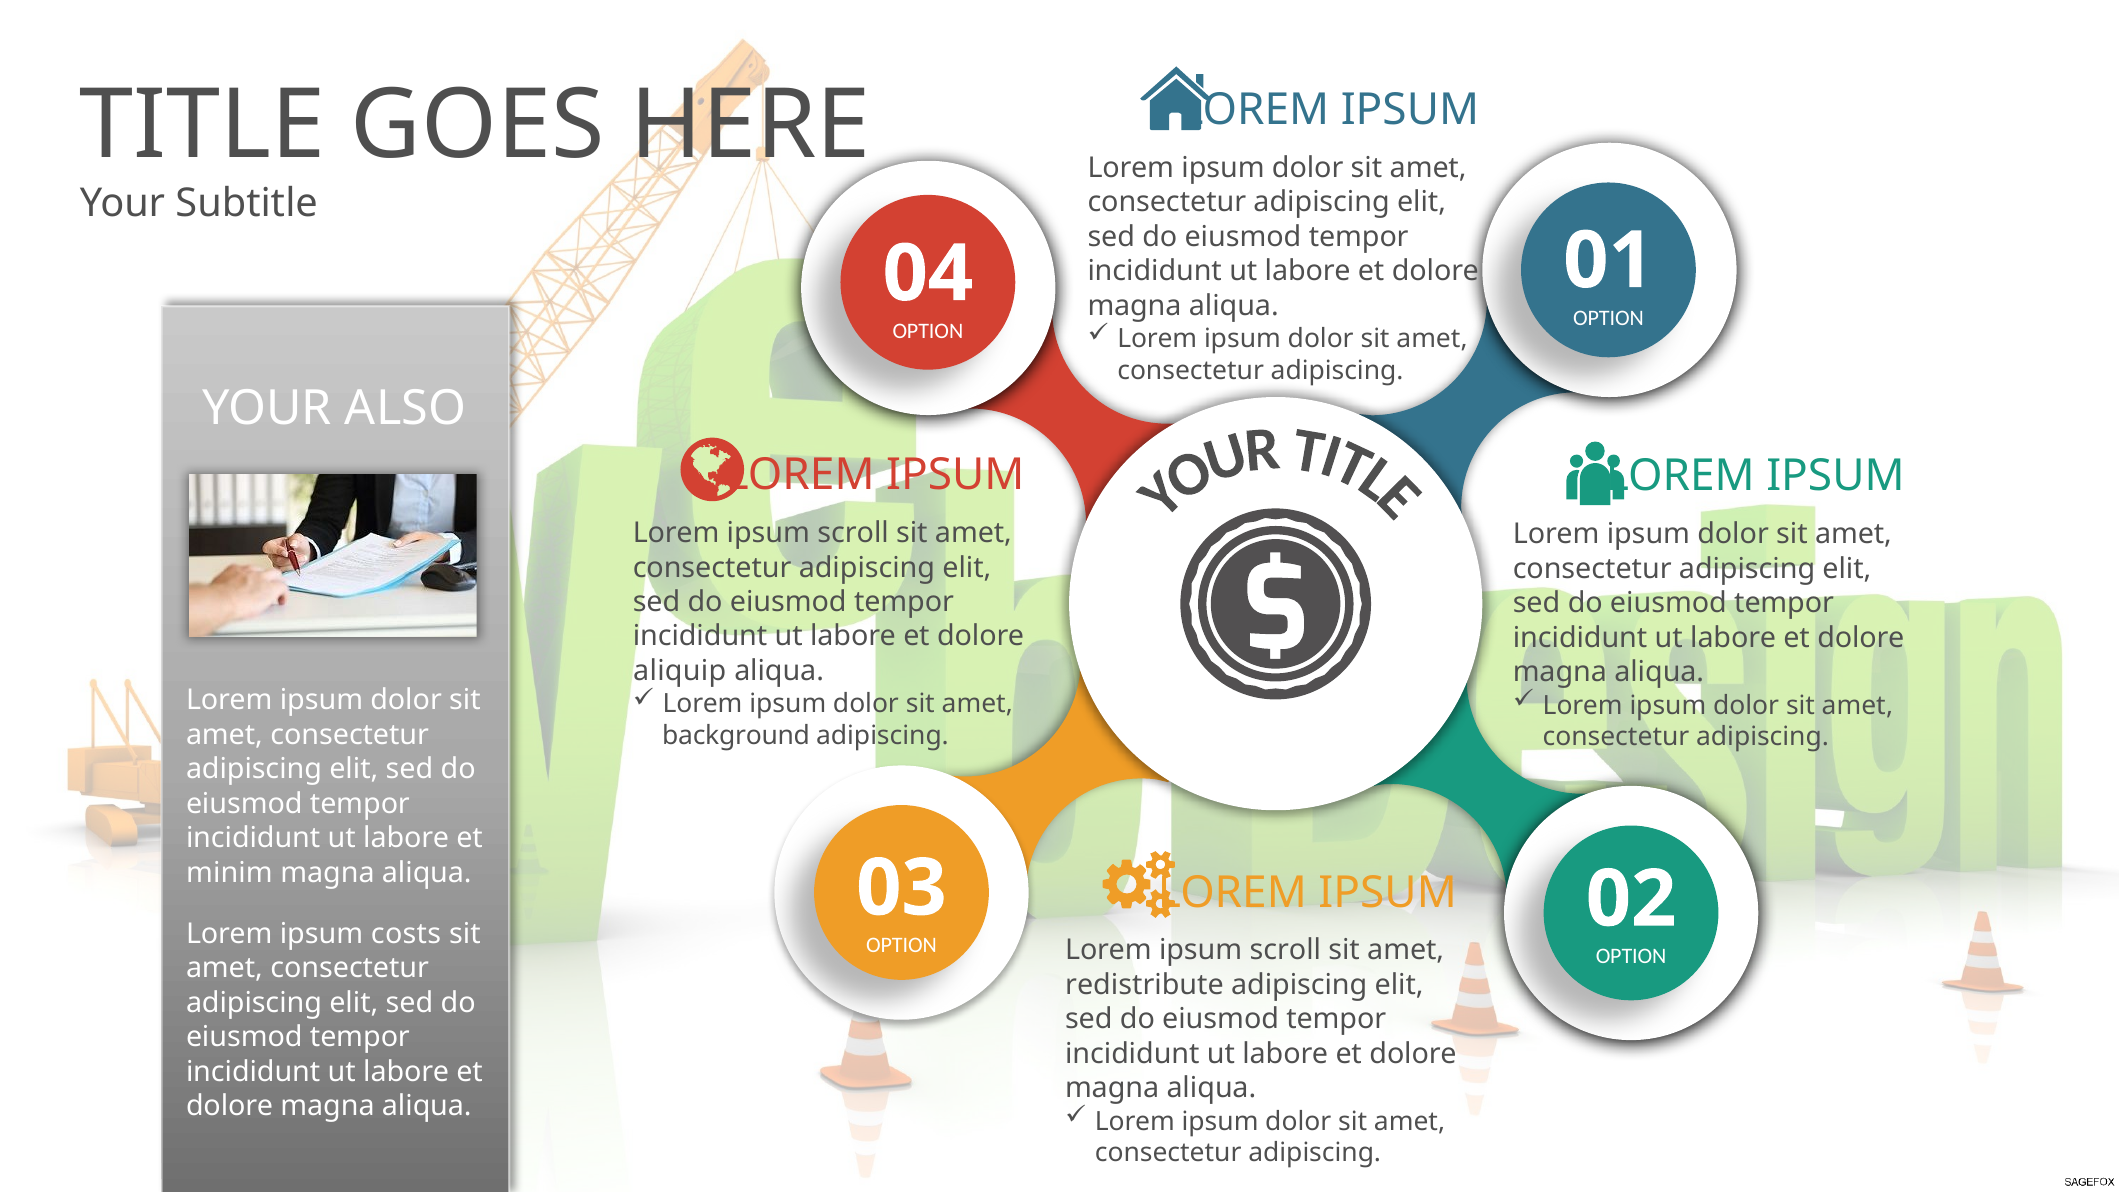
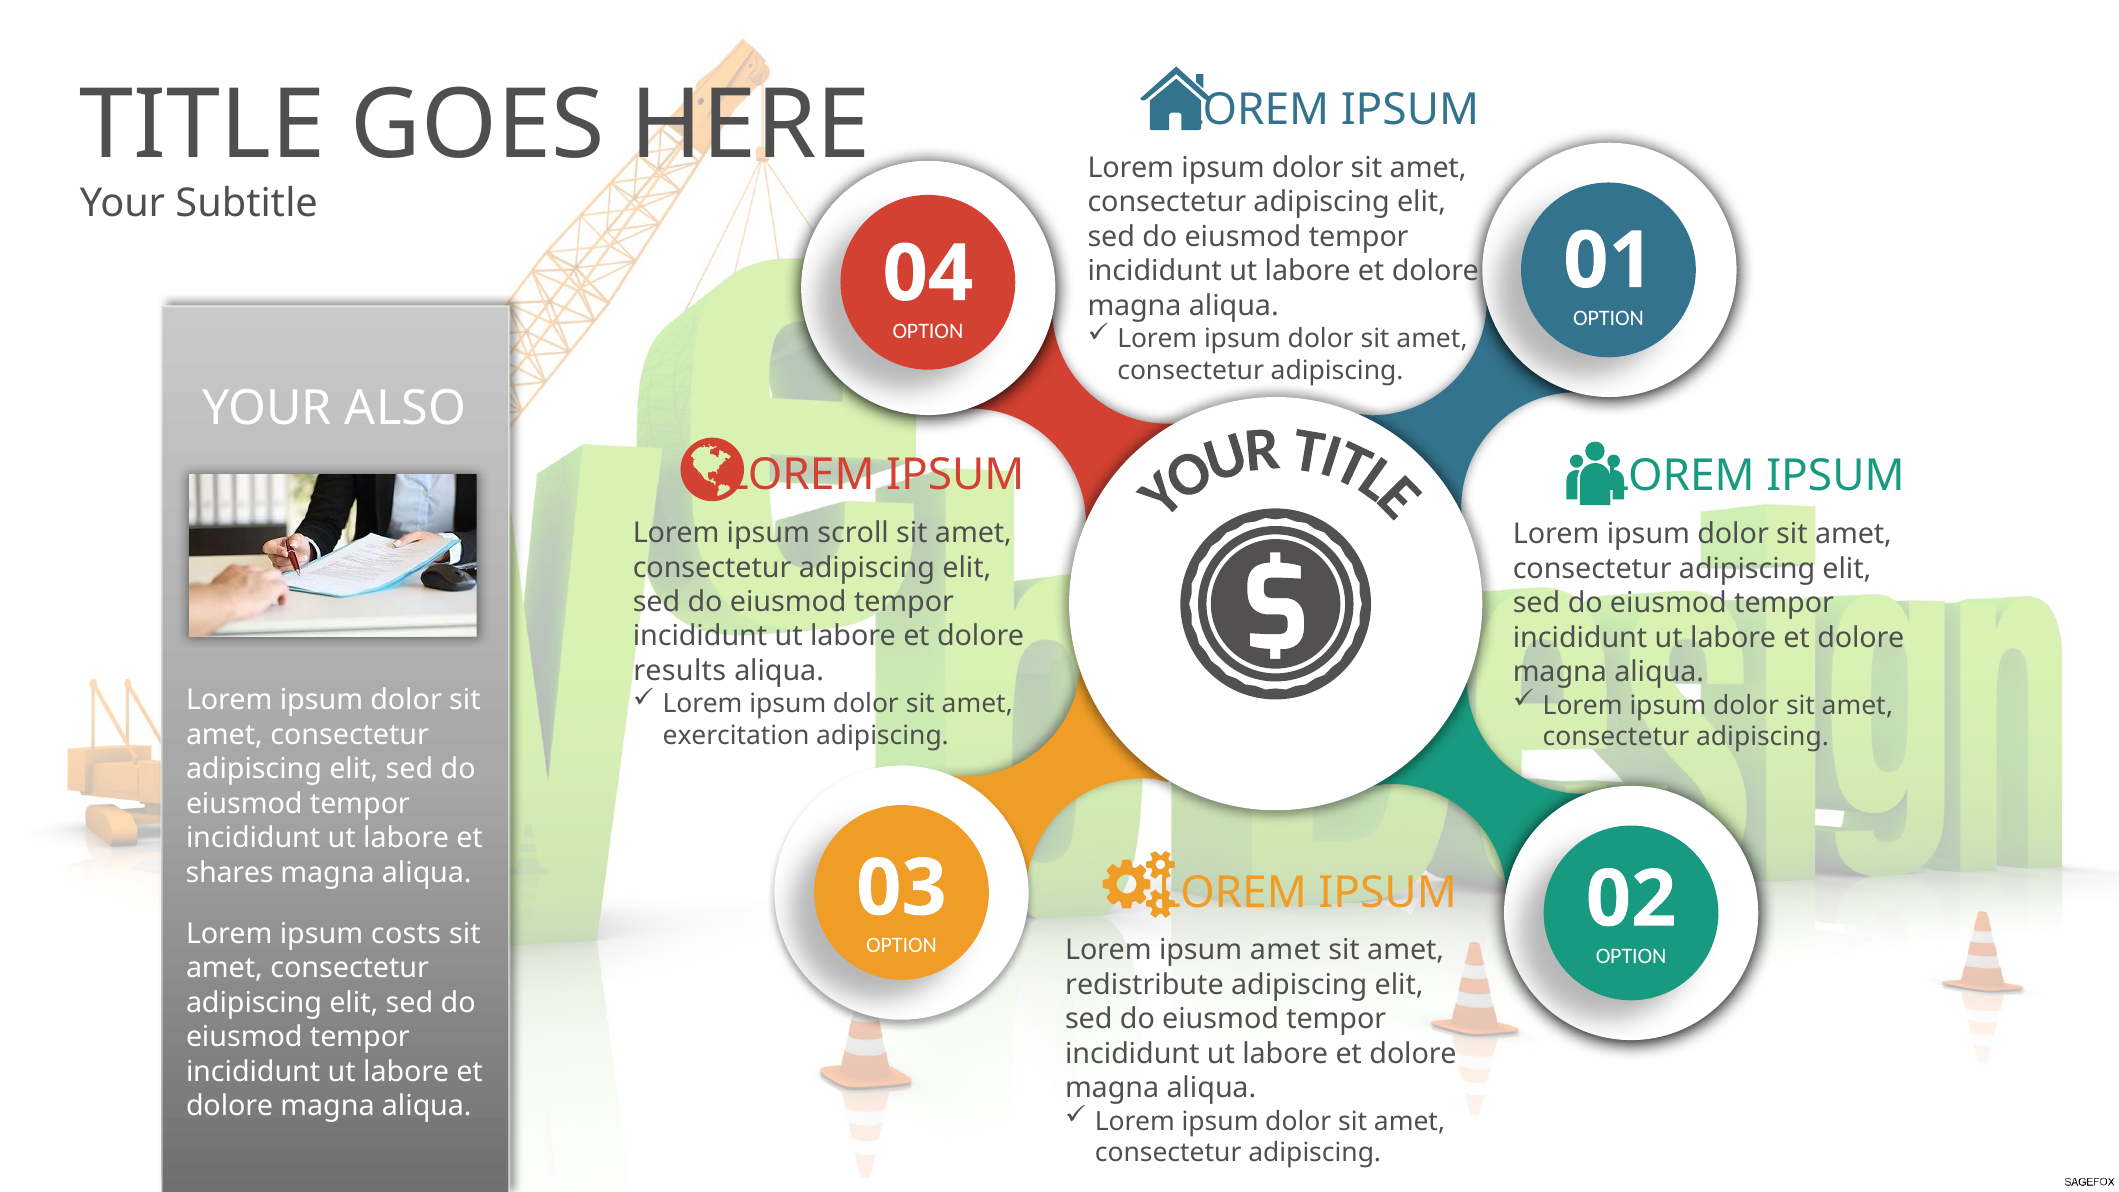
aliquip: aliquip -> results
background: background -> exercitation
minim: minim -> shares
scroll at (1285, 950): scroll -> amet
